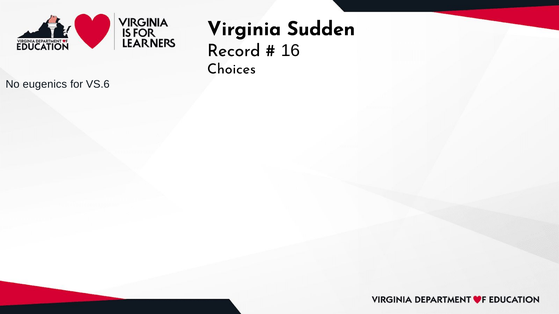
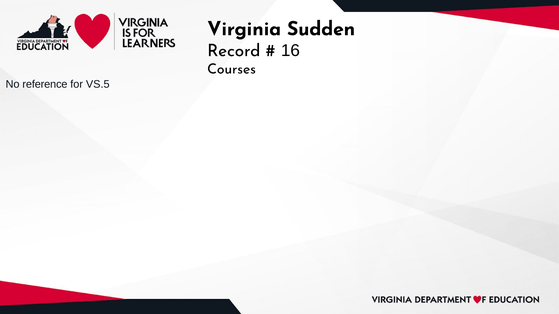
Choices: Choices -> Courses
eugenics: eugenics -> reference
VS.6: VS.6 -> VS.5
